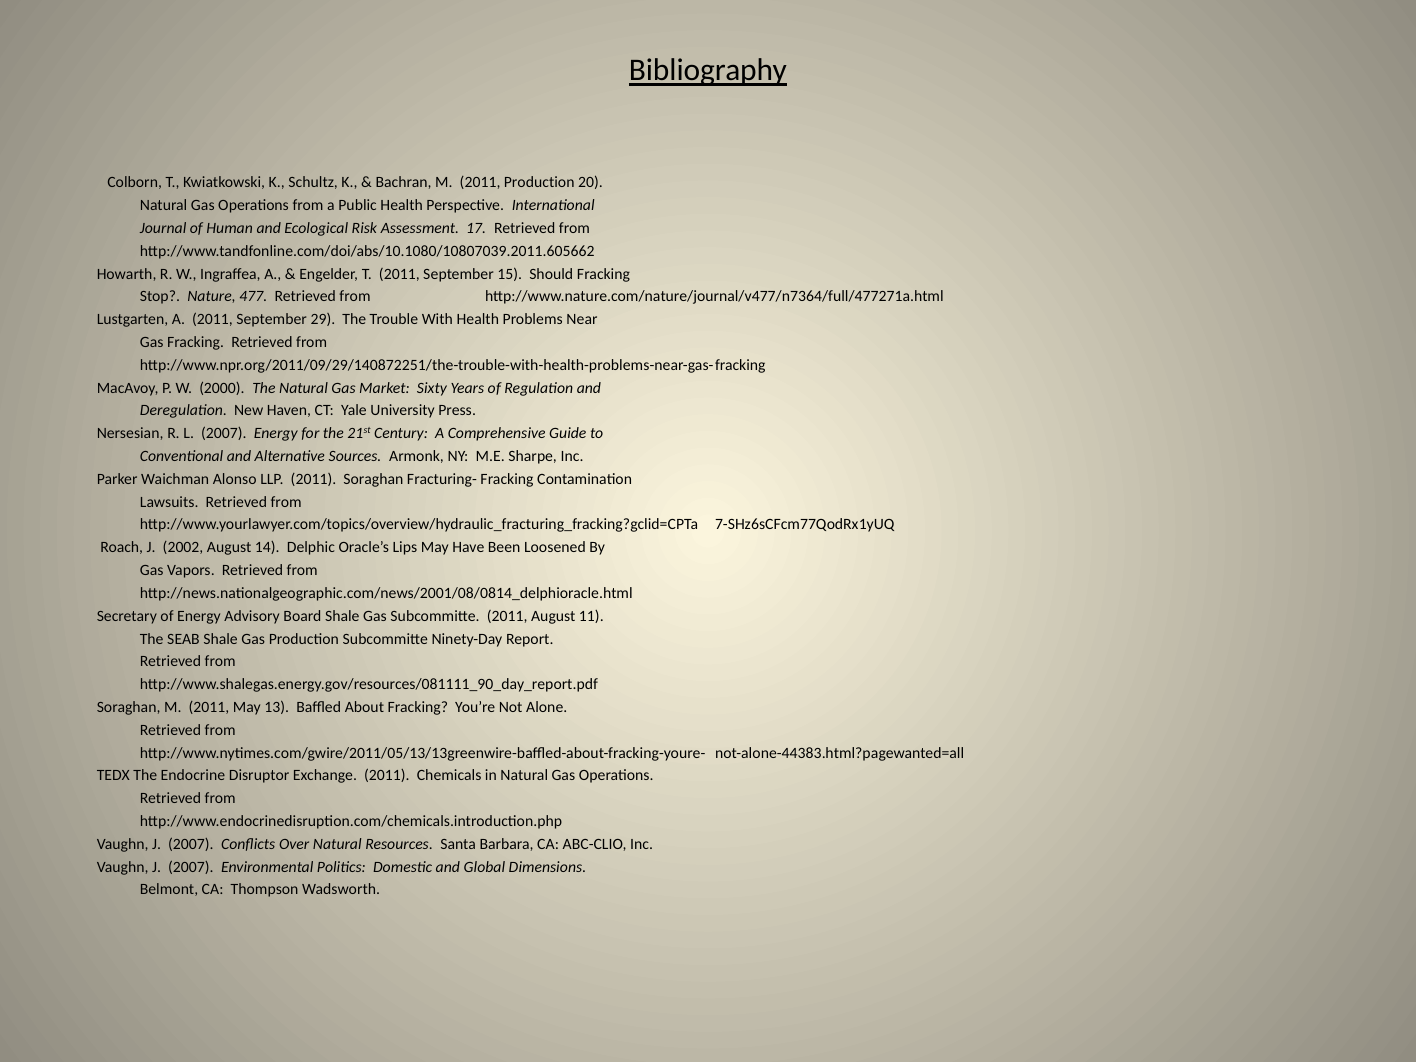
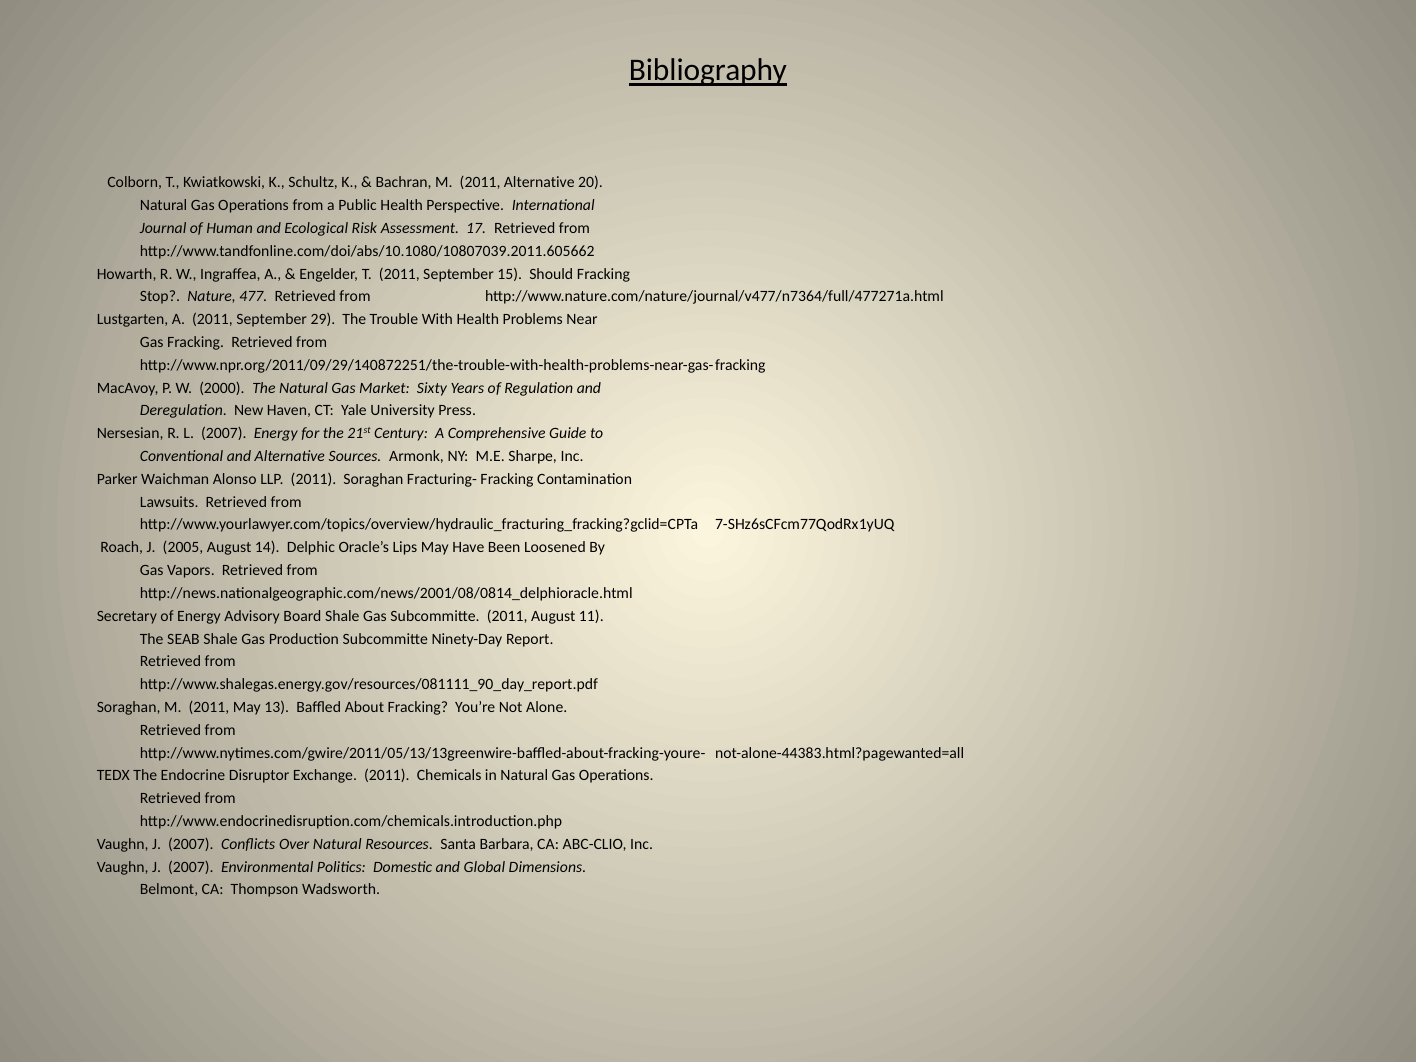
2011 Production: Production -> Alternative
2002: 2002 -> 2005
